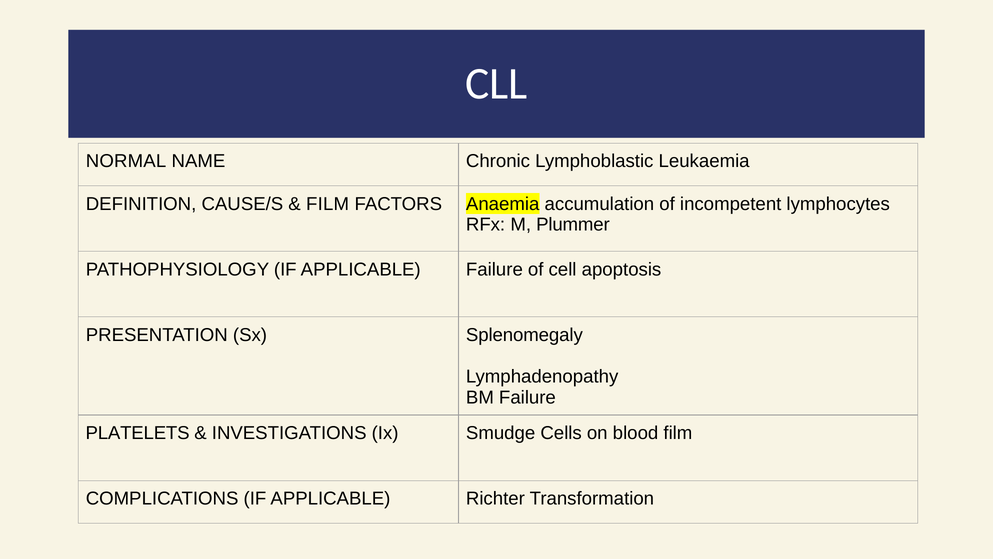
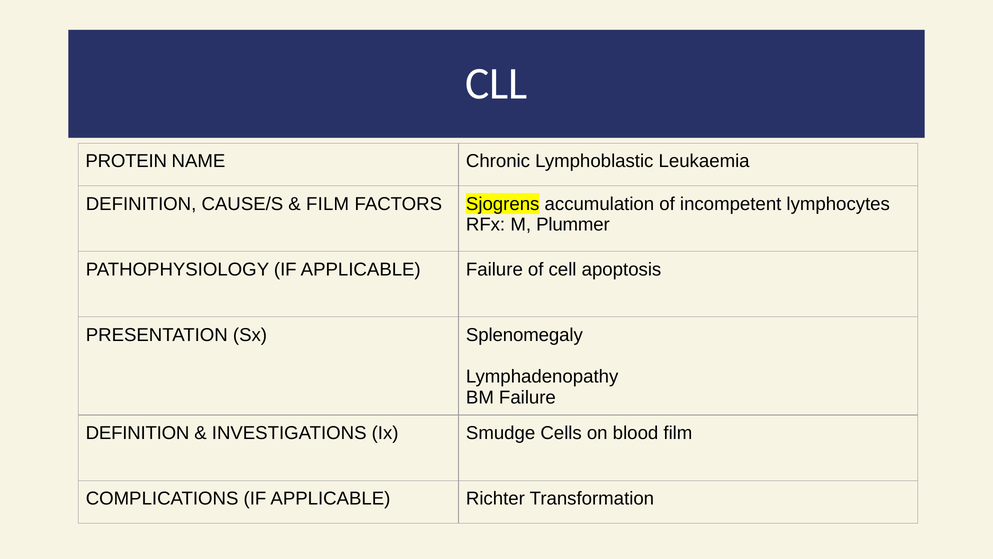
NORMAL: NORMAL -> PROTEIN
Anaemia: Anaemia -> Sjogrens
PLATELETS at (138, 433): PLATELETS -> DEFINITION
